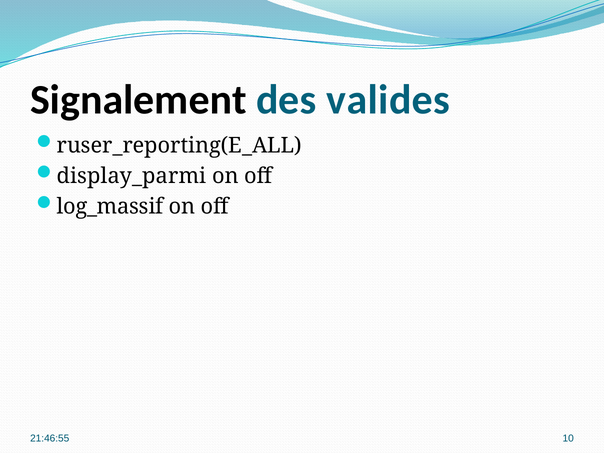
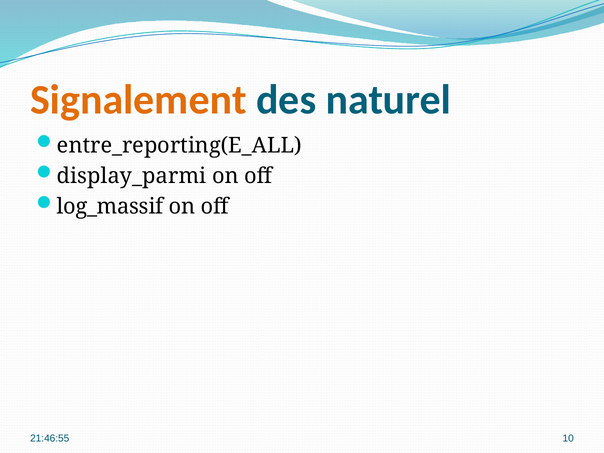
Signalement colour: black -> orange
valides: valides -> naturel
ruser_reporting(E_ALL: ruser_reporting(E_ALL -> entre_reporting(E_ALL
